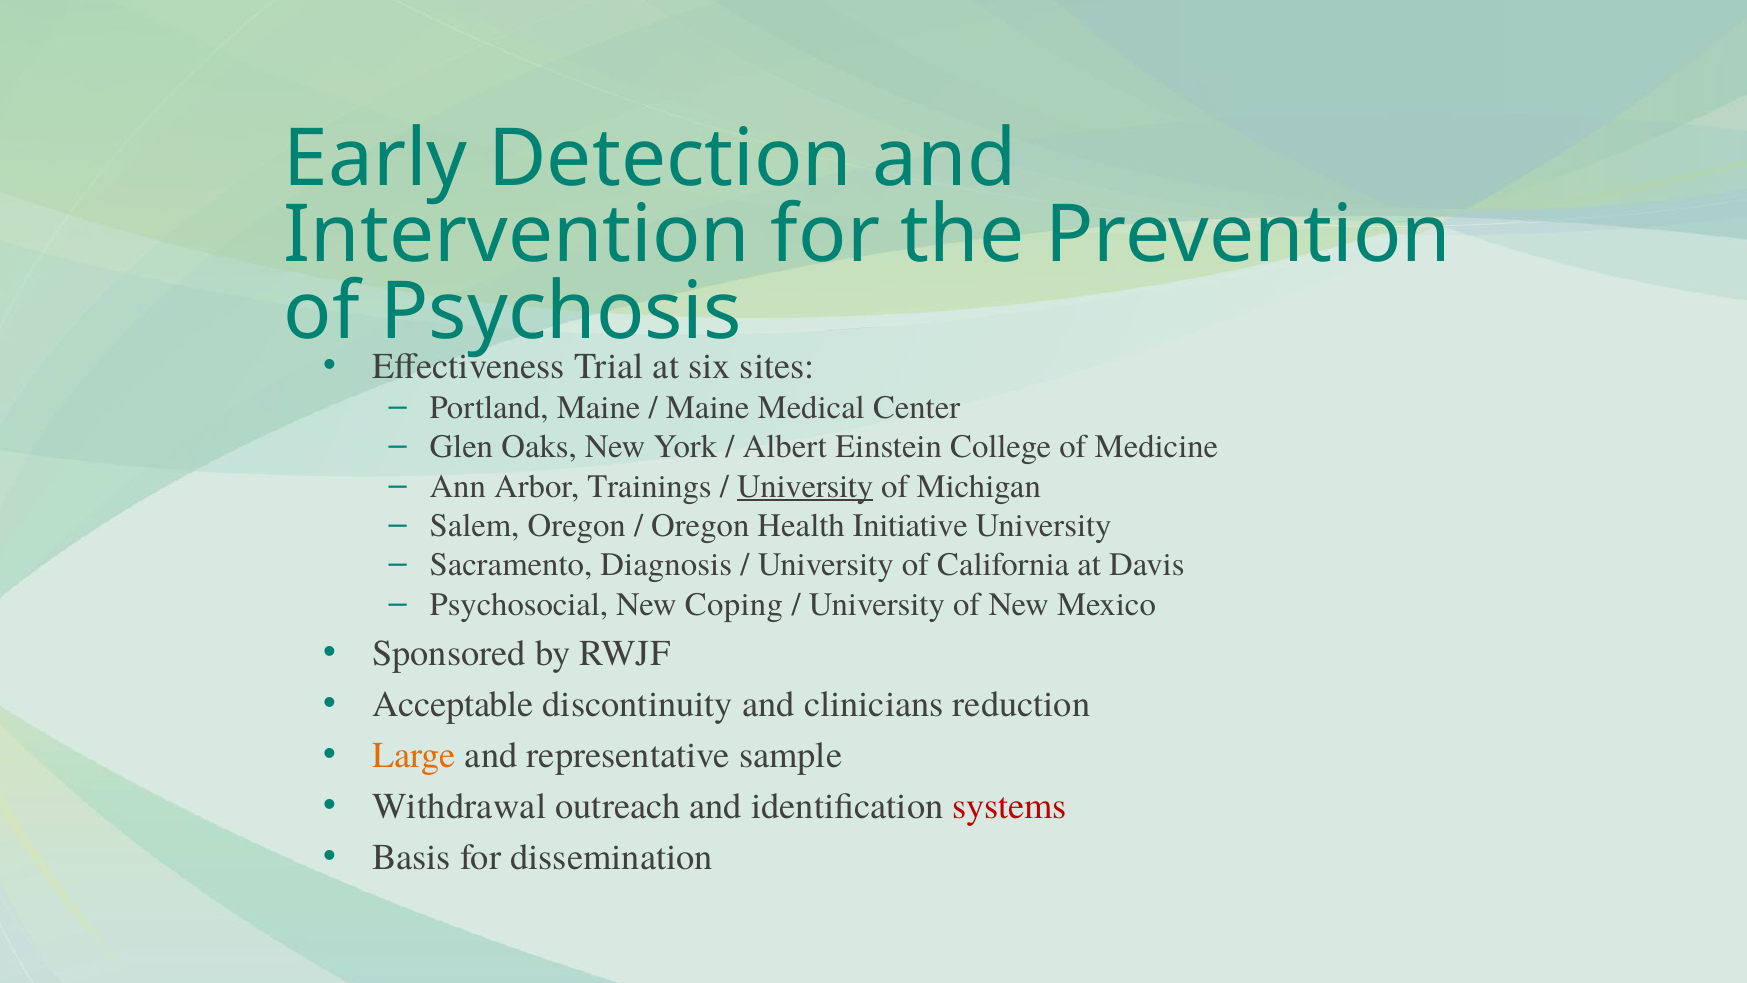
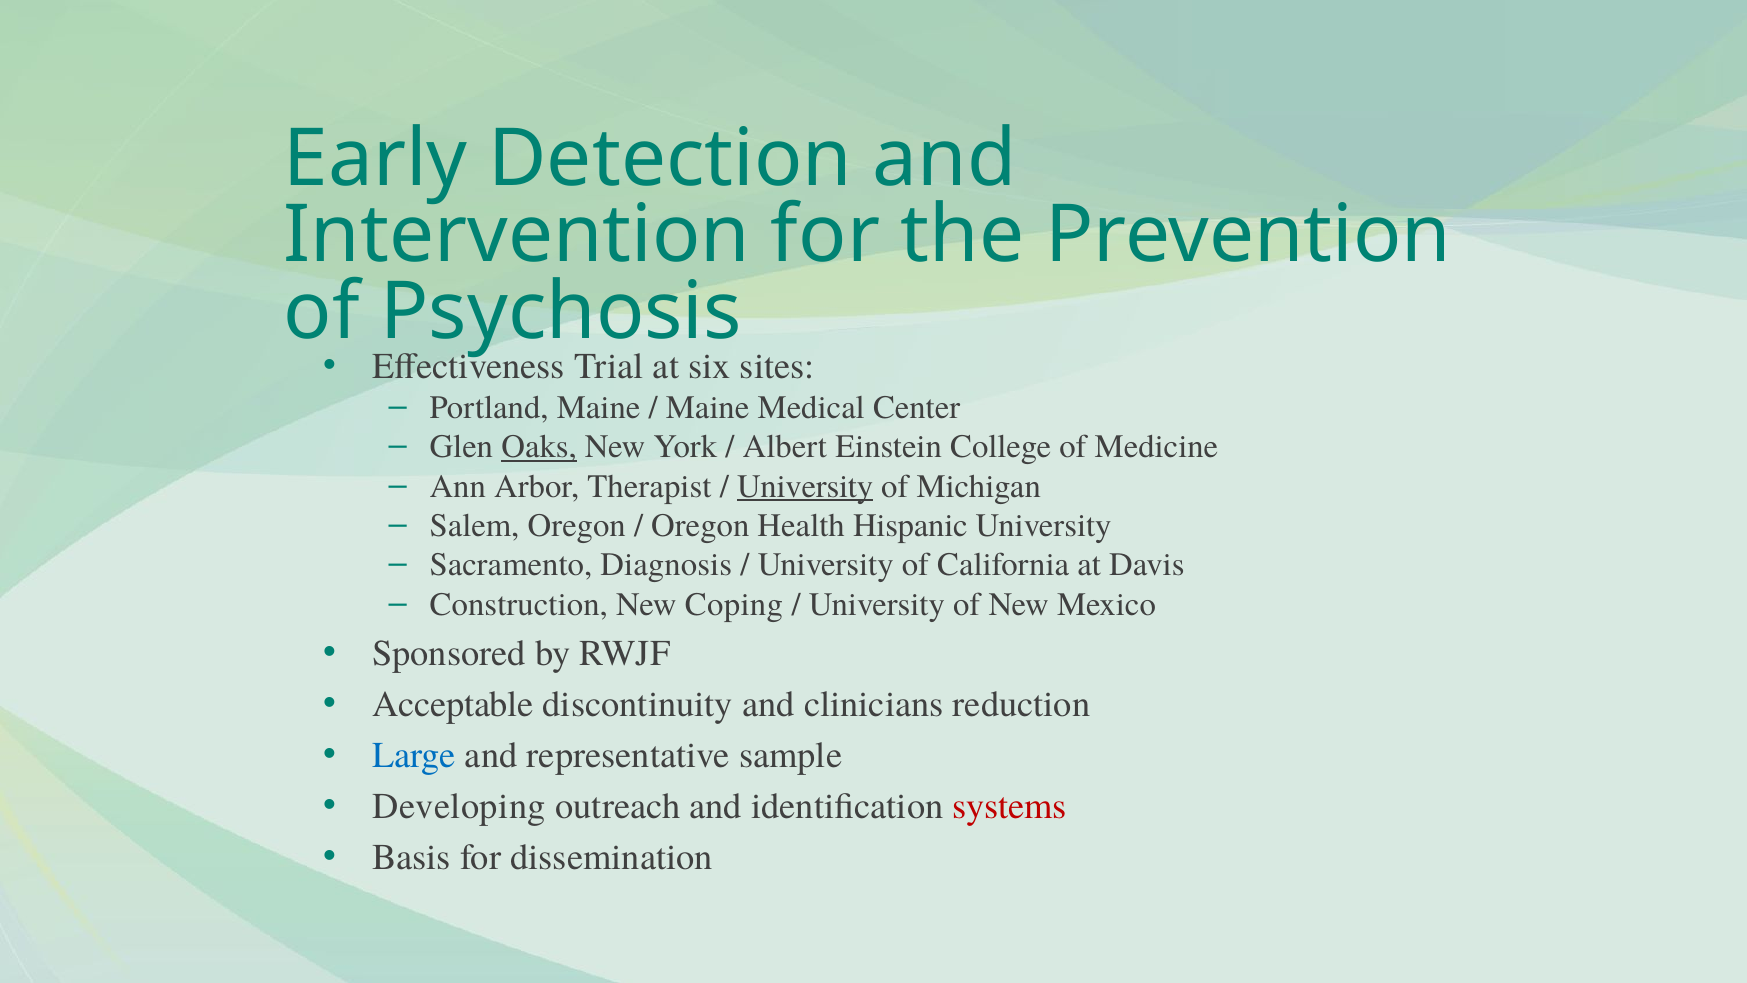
Oaks underline: none -> present
Trainings: Trainings -> Therapist
Initiative: Initiative -> Hispanic
Psychosocial: Psychosocial -> Construction
Large colour: orange -> blue
Withdrawal: Withdrawal -> Developing
